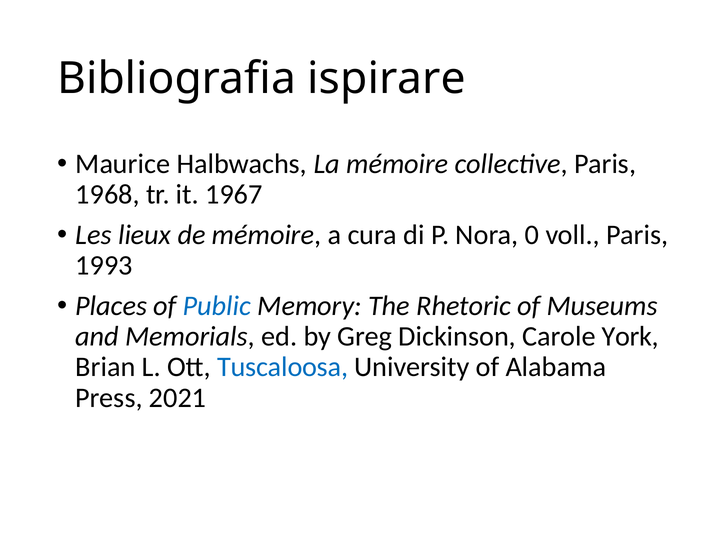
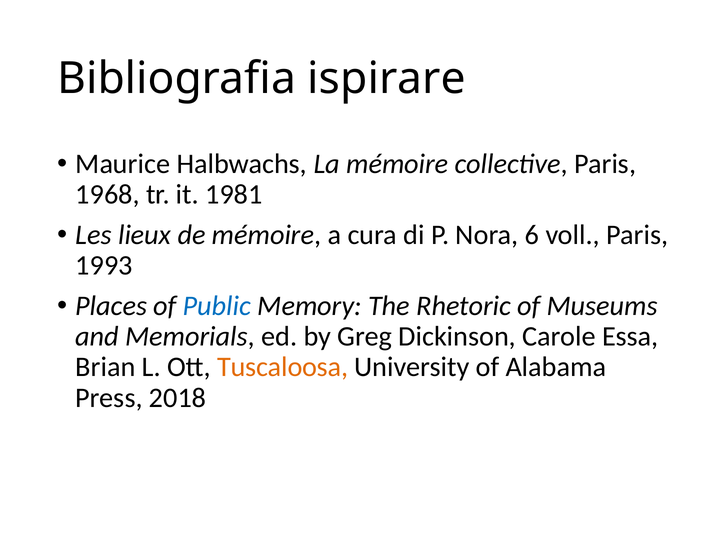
1967: 1967 -> 1981
0: 0 -> 6
York: York -> Essa
Tuscaloosa colour: blue -> orange
2021: 2021 -> 2018
